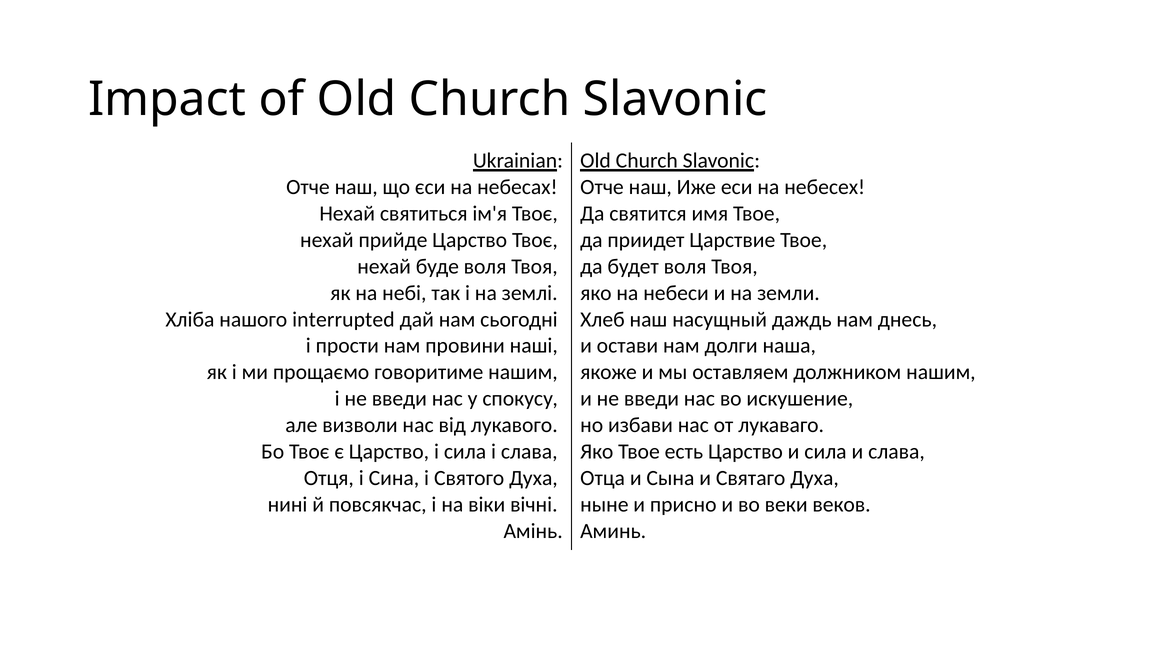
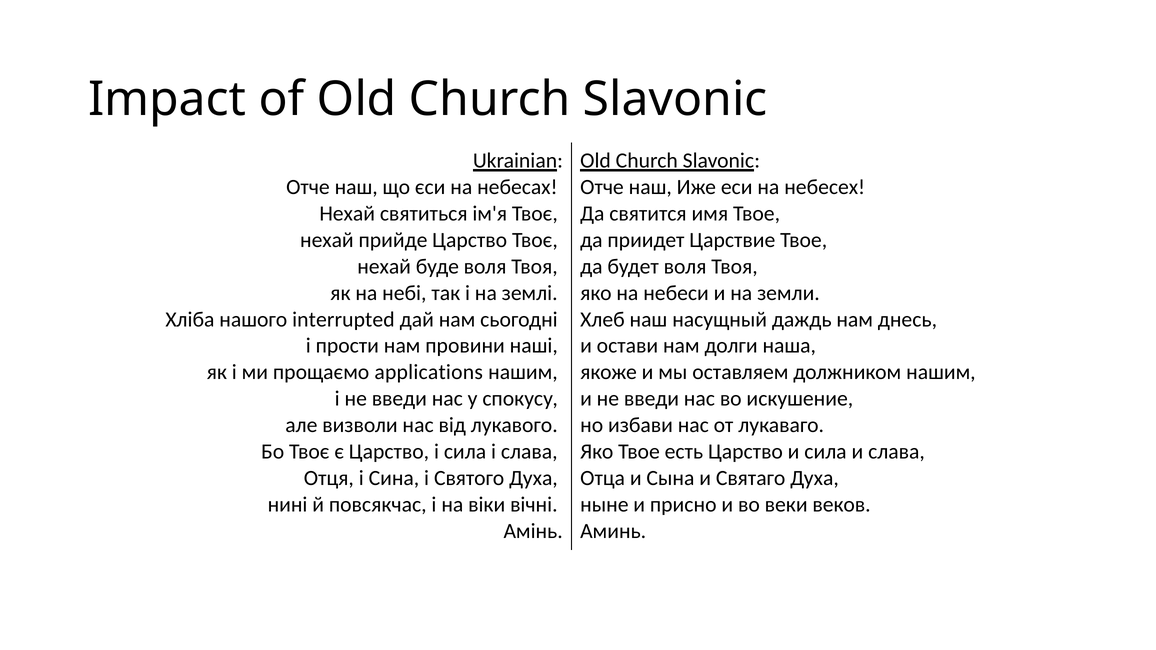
говоритиме: говоритиме -> applications
